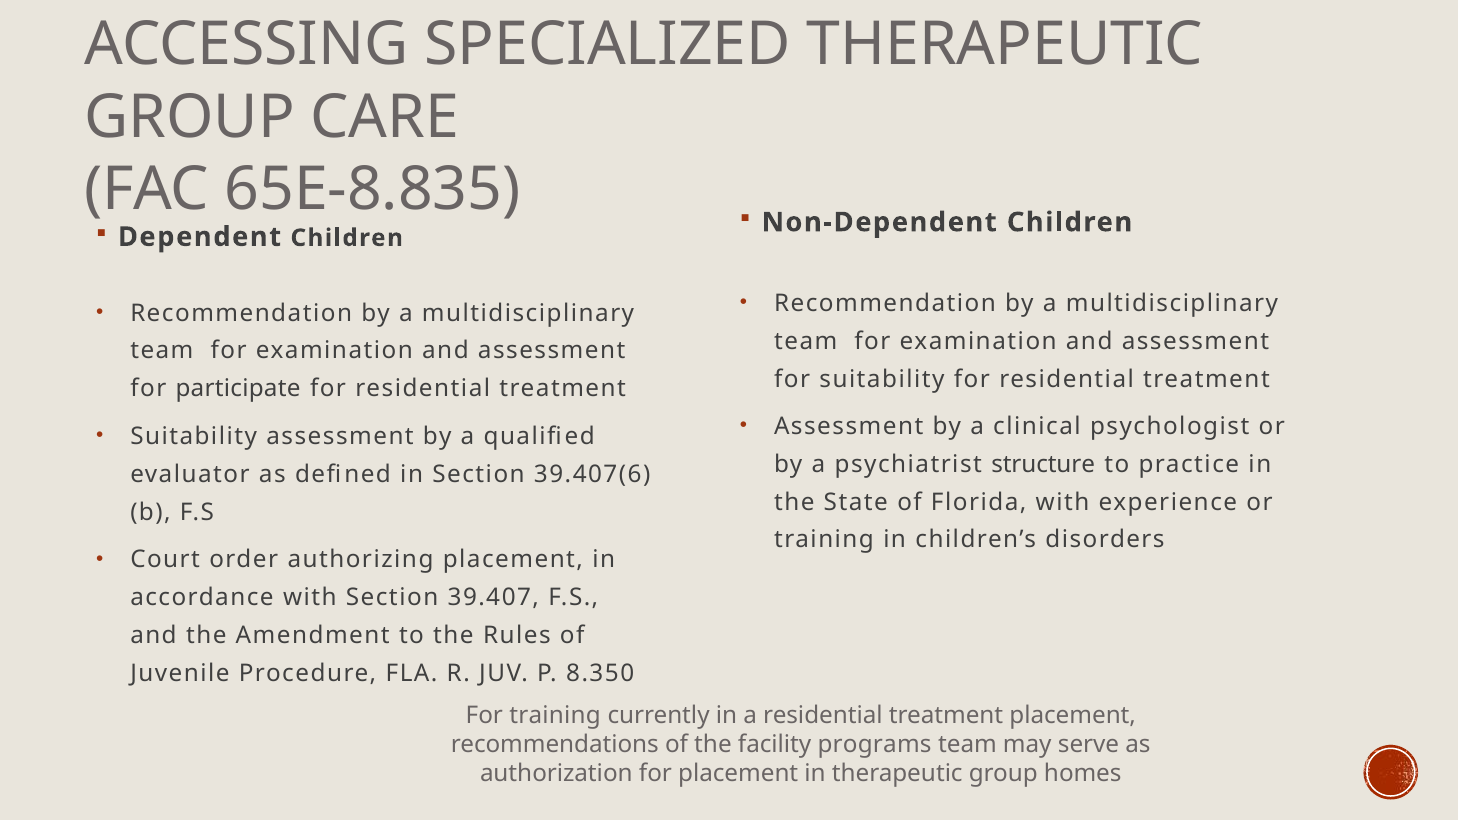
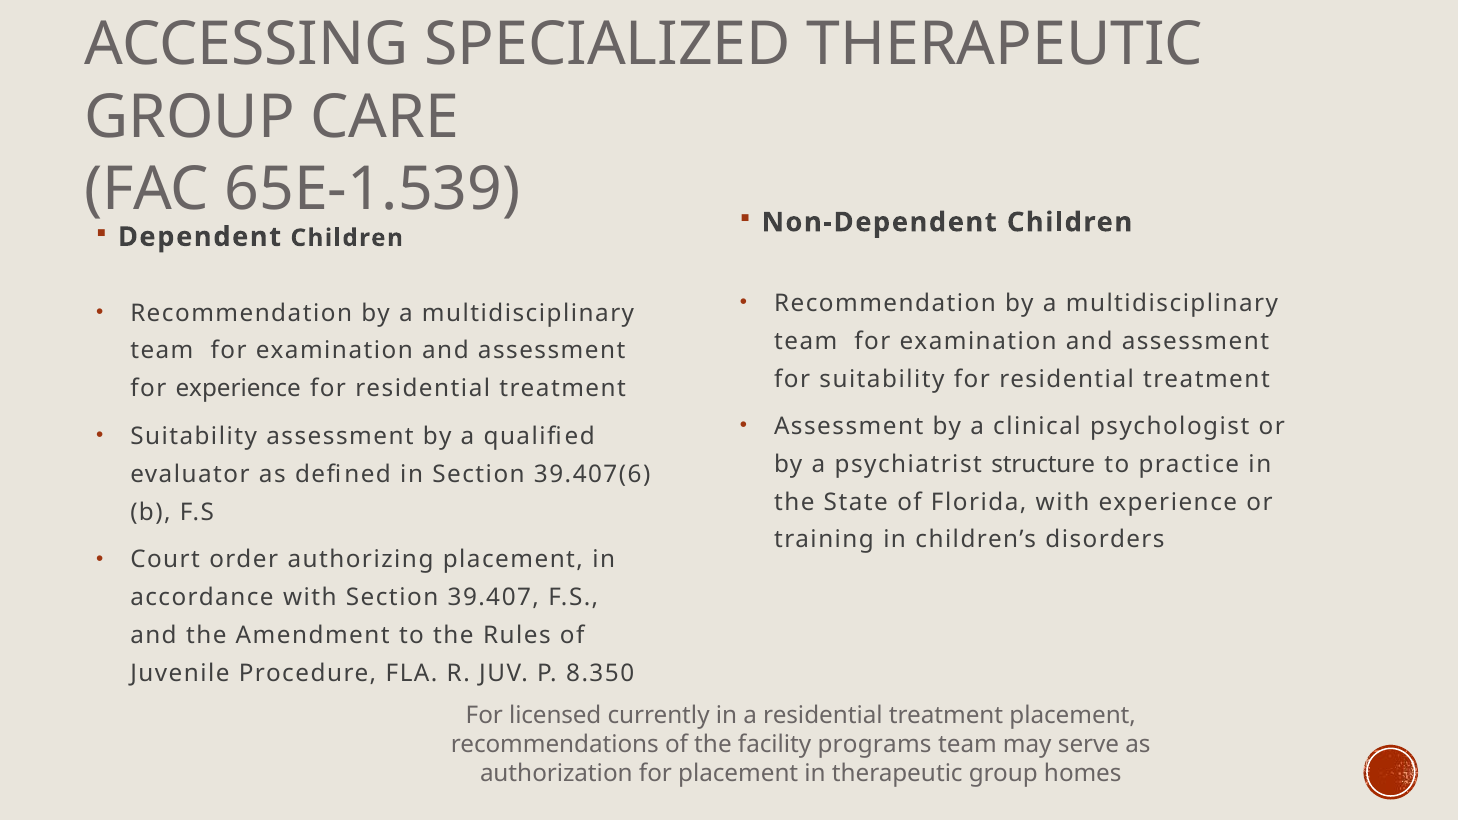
65E-8.835: 65E-8.835 -> 65E-1.539
for participate: participate -> experience
For training: training -> licensed
